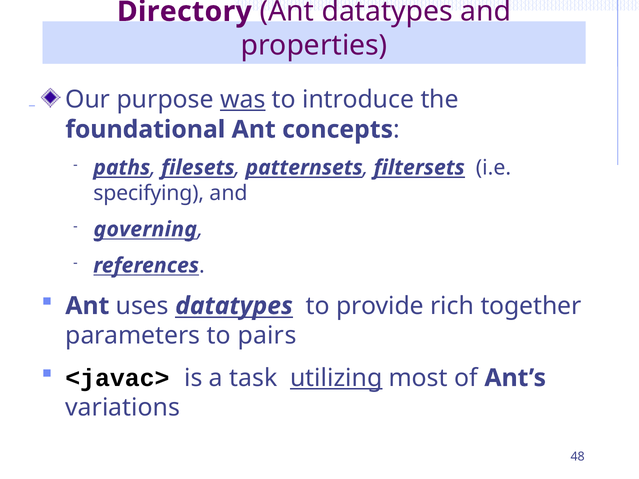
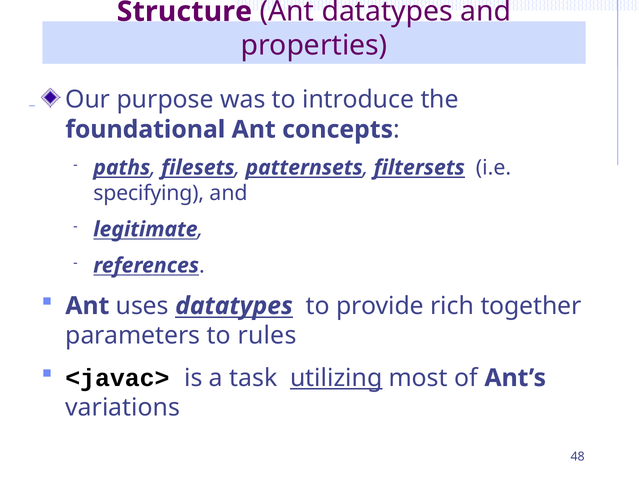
Directory: Directory -> Structure
was underline: present -> none
governing: governing -> legitimate
pairs: pairs -> rules
